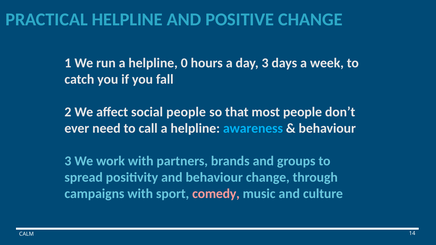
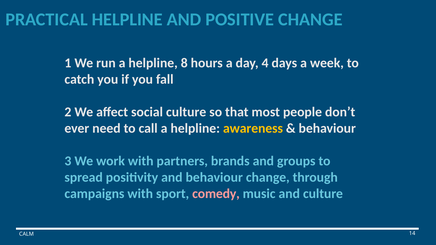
0: 0 -> 8
day 3: 3 -> 4
social people: people -> culture
awareness colour: light blue -> yellow
